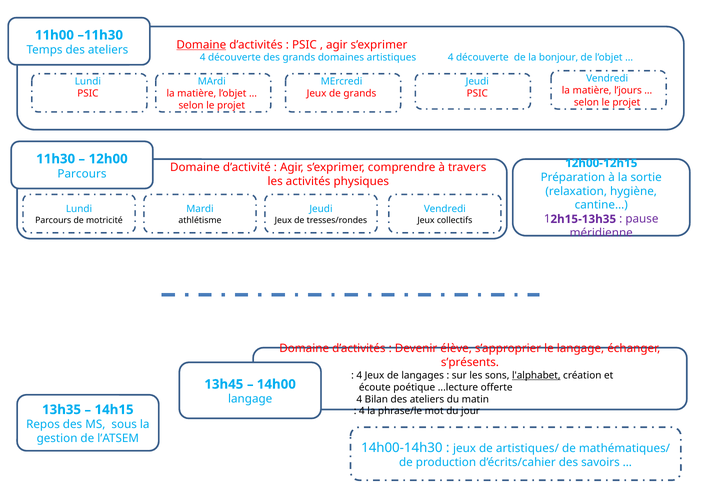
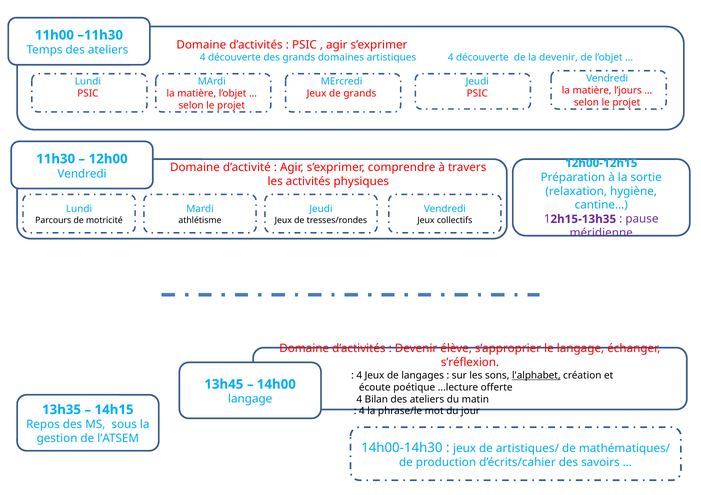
Domaine at (201, 45) underline: present -> none
la bonjour: bonjour -> devenir
Parcours at (82, 174): Parcours -> Vendredi
s’présents: s’présents -> s’réflexion
